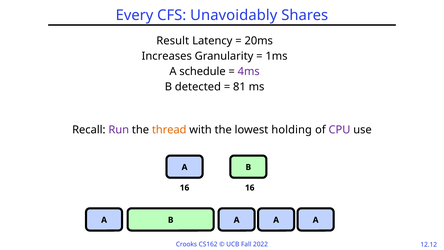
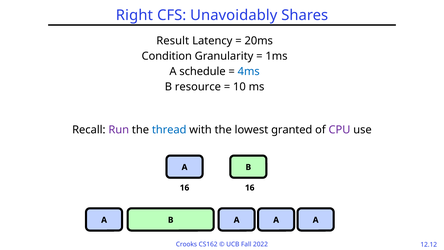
Every: Every -> Right
Increases: Increases -> Condition
4ms colour: purple -> blue
detected: detected -> resource
81: 81 -> 10
thread colour: orange -> blue
holding: holding -> granted
